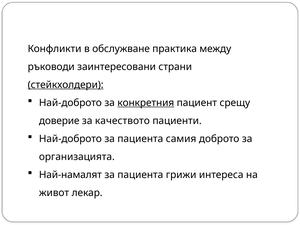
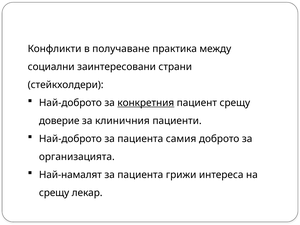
обслужване: обслужване -> получаване
ръководи: ръководи -> социални
стейкхолдери underline: present -> none
качеството: качеството -> клиничния
живот at (54, 193): живот -> срещу
